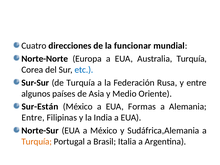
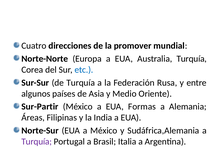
funcionar: funcionar -> promover
Sur-Están: Sur-Están -> Sur-Partir
Entre at (33, 118): Entre -> Áreas
Turquía at (37, 142) colour: orange -> purple
